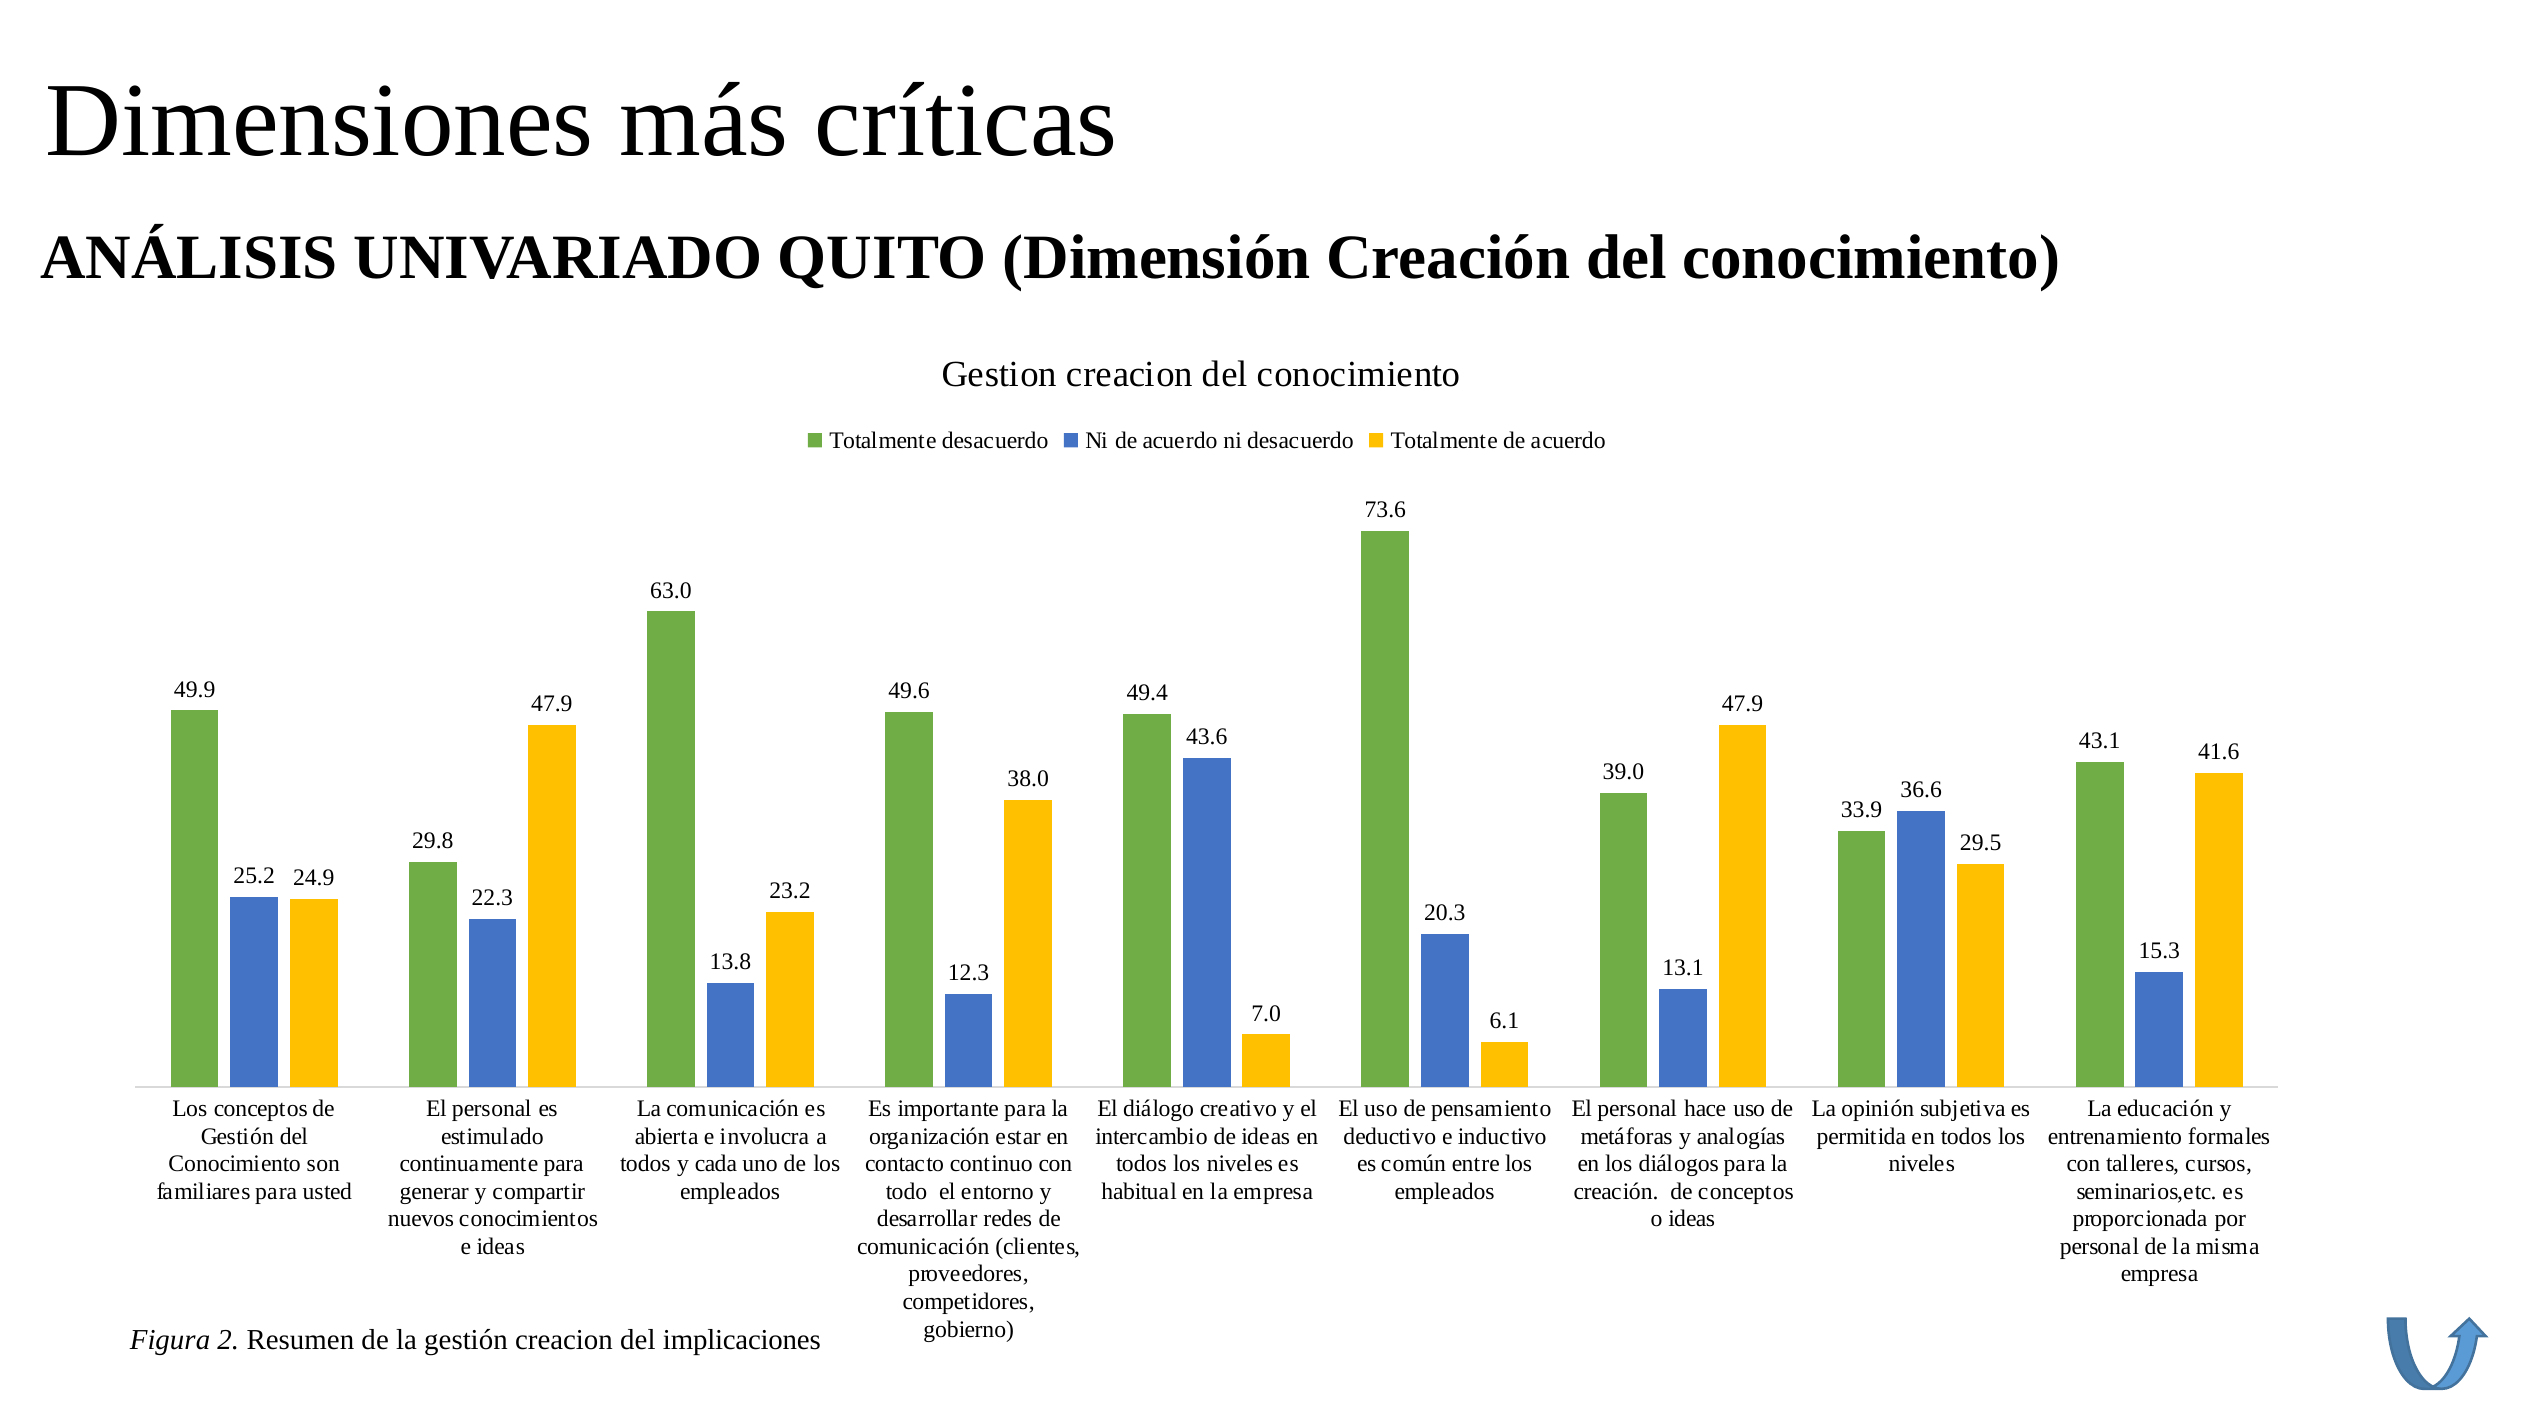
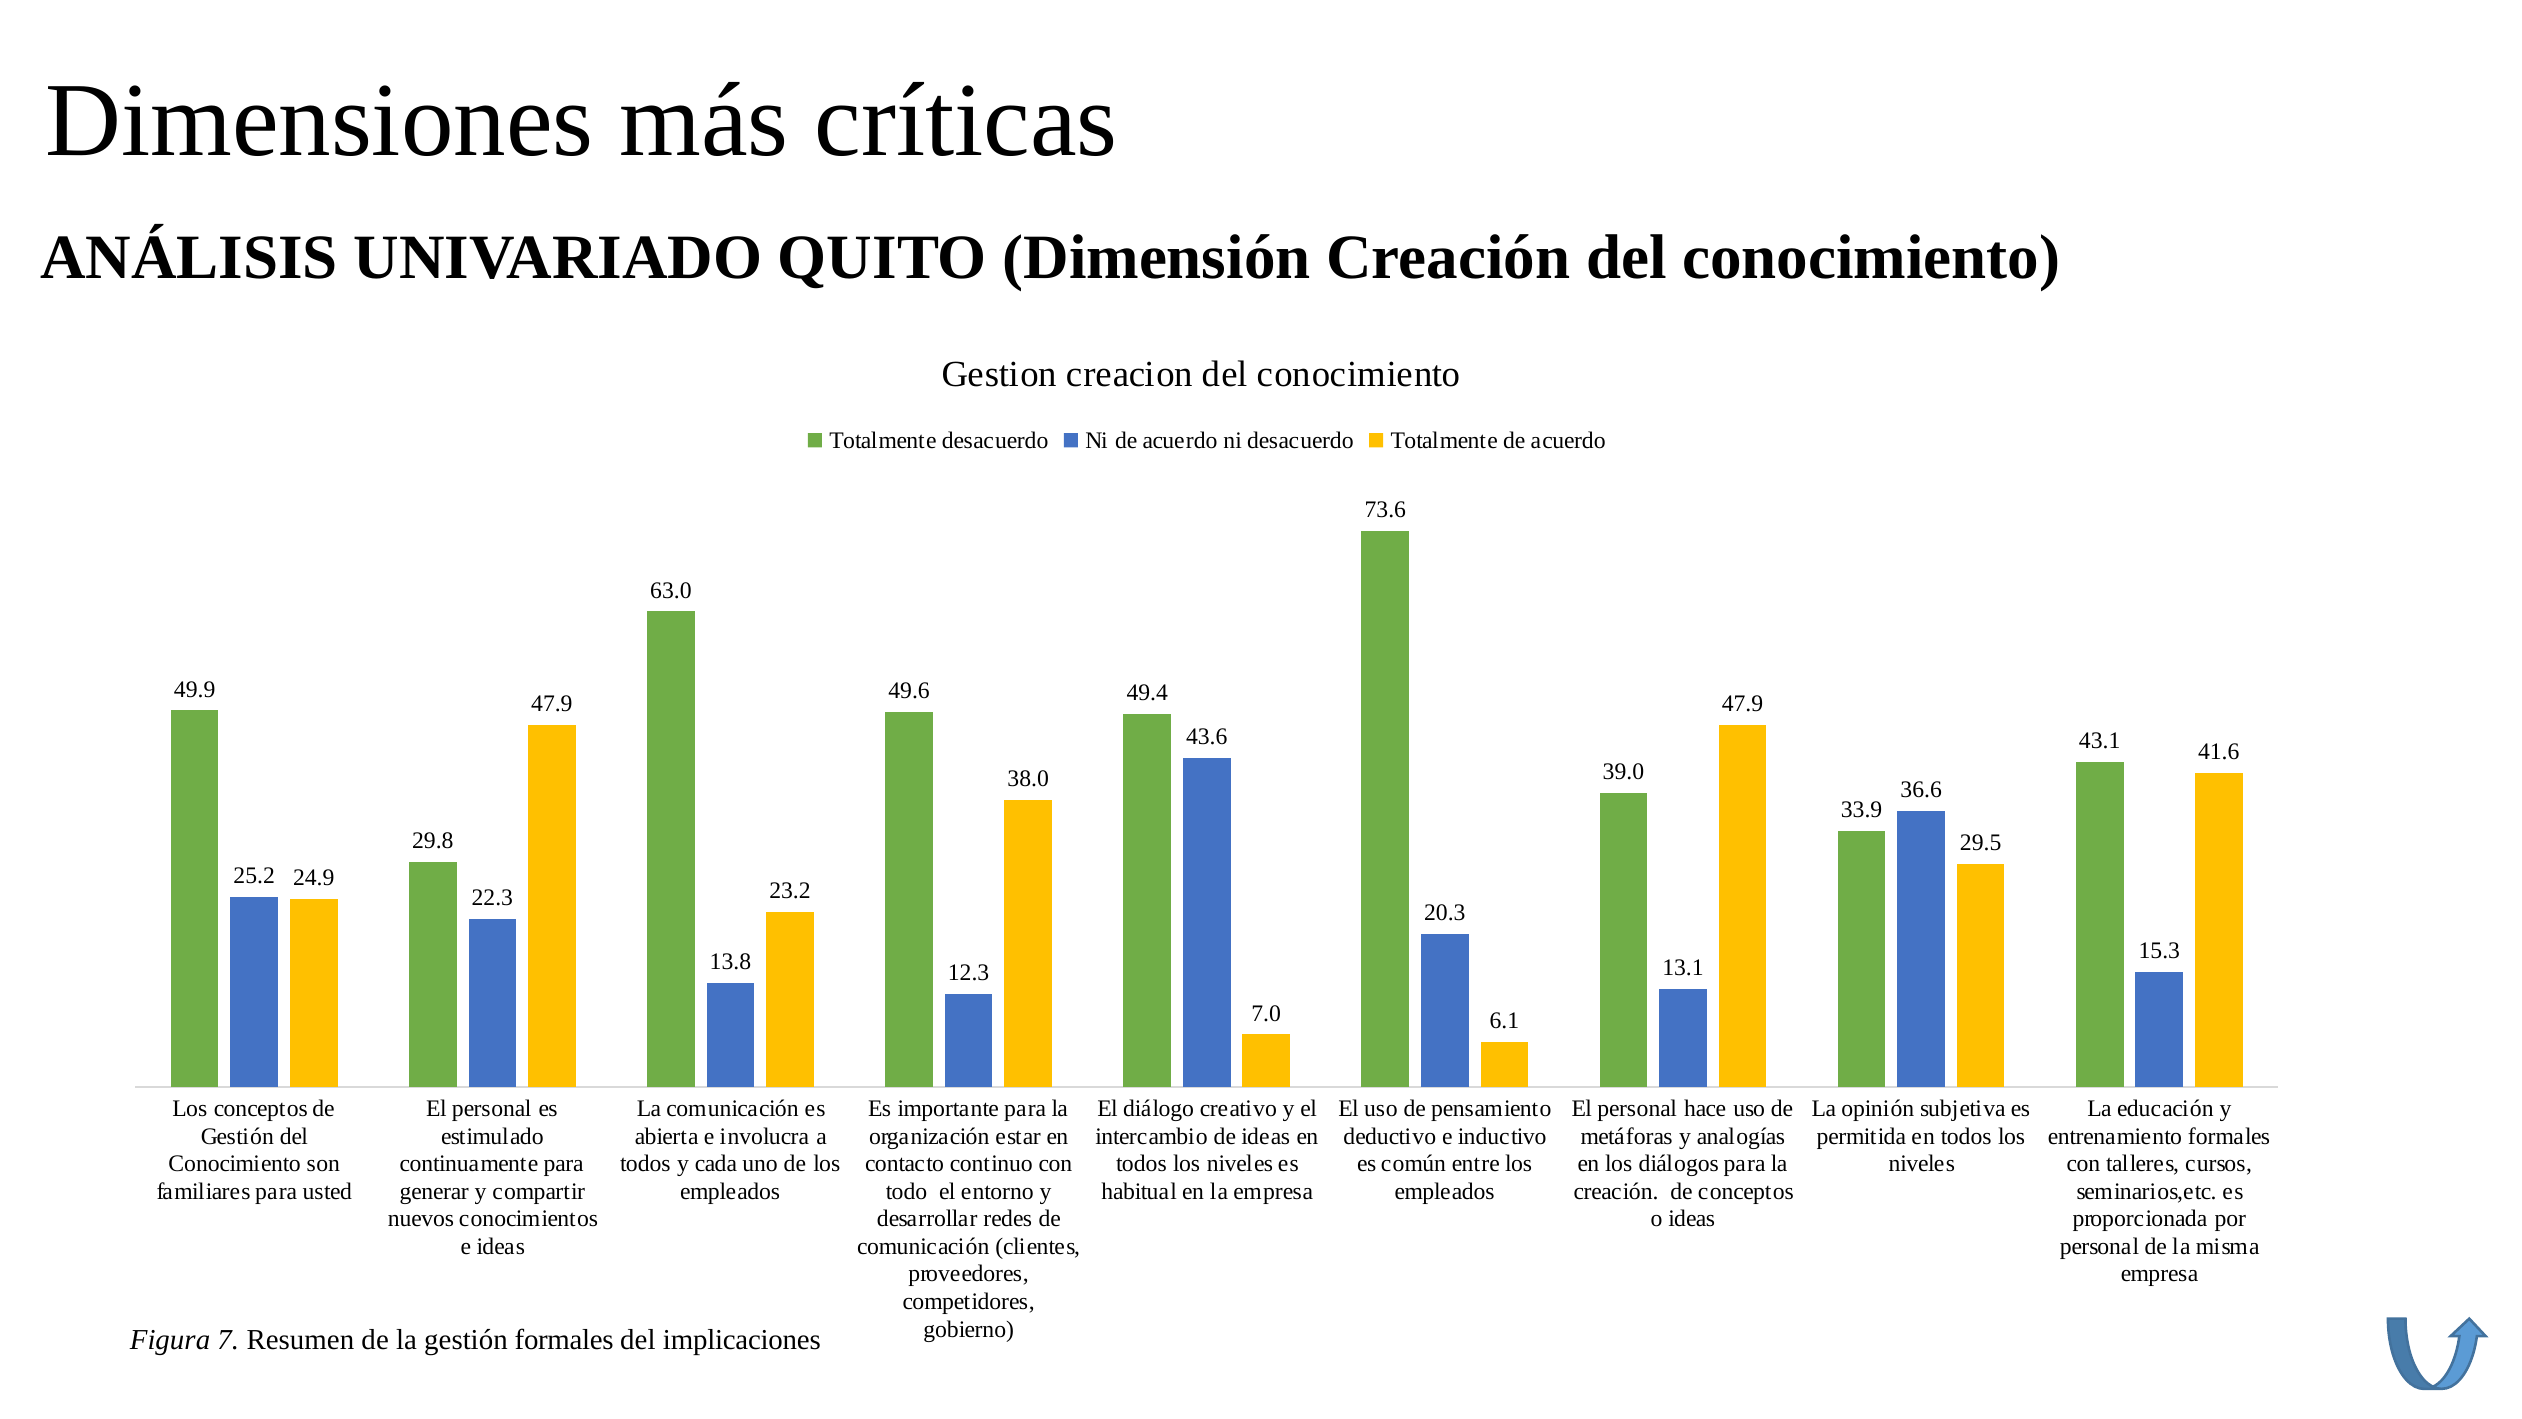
2: 2 -> 7
gestión creacion: creacion -> formales
